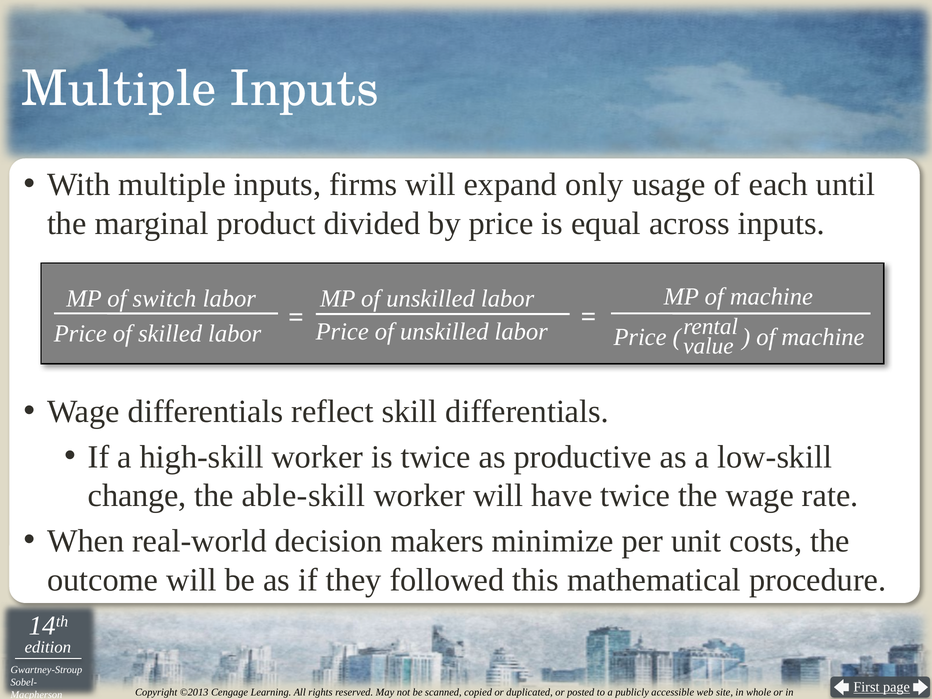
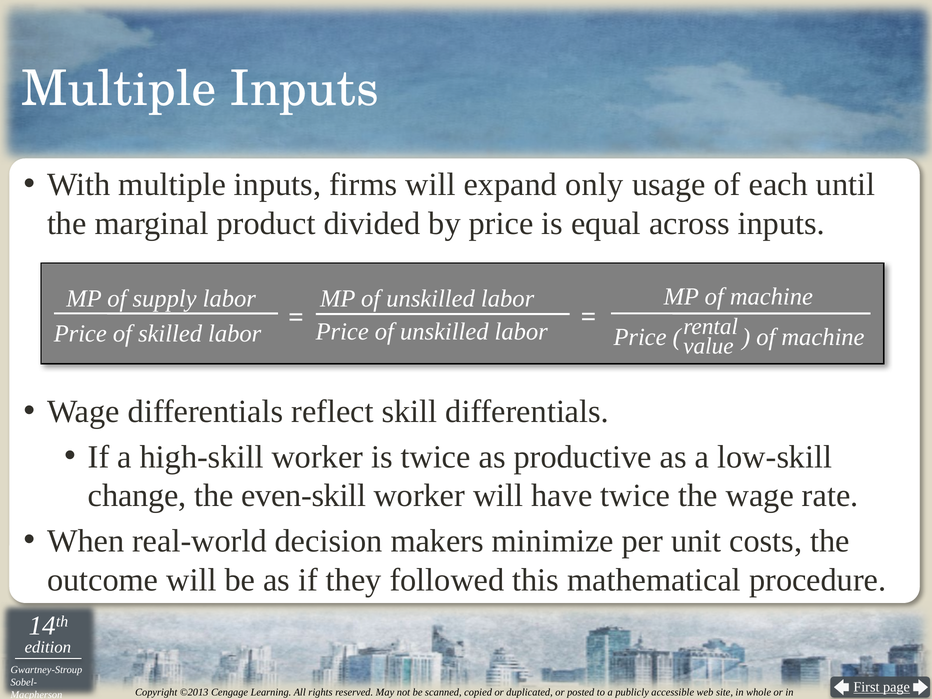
switch: switch -> supply
able-skill: able-skill -> even-skill
